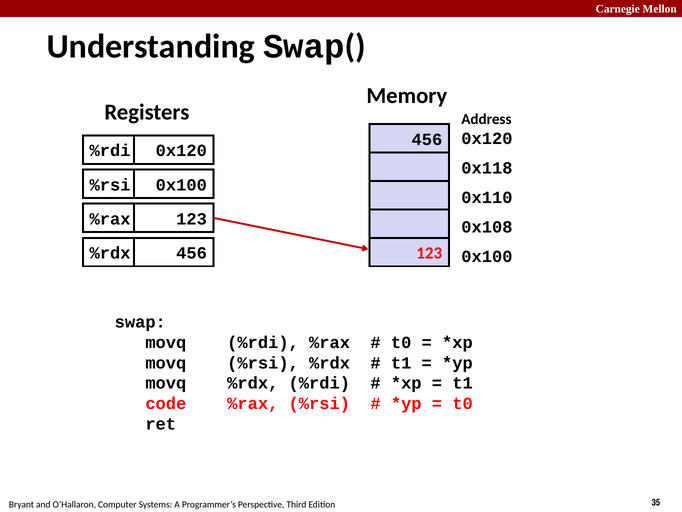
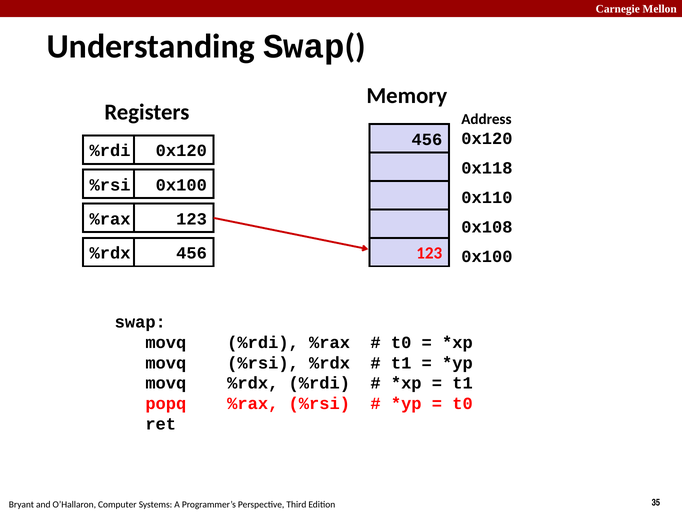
code: code -> popq
